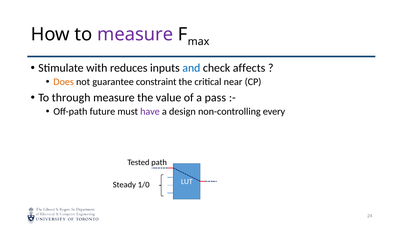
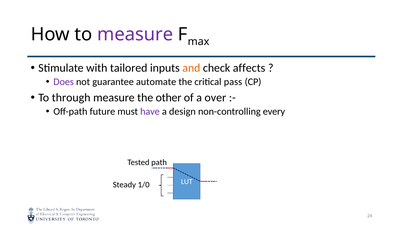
reduces: reduces -> tailored
and colour: blue -> orange
Does colour: orange -> purple
constraint: constraint -> automate
near: near -> pass
value: value -> other
pass: pass -> over
